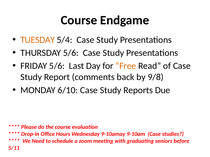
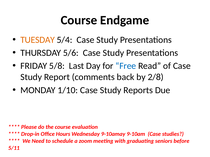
FRIDAY 5/6: 5/6 -> 5/8
Free colour: orange -> blue
9/8: 9/8 -> 2/8
6/10: 6/10 -> 1/10
